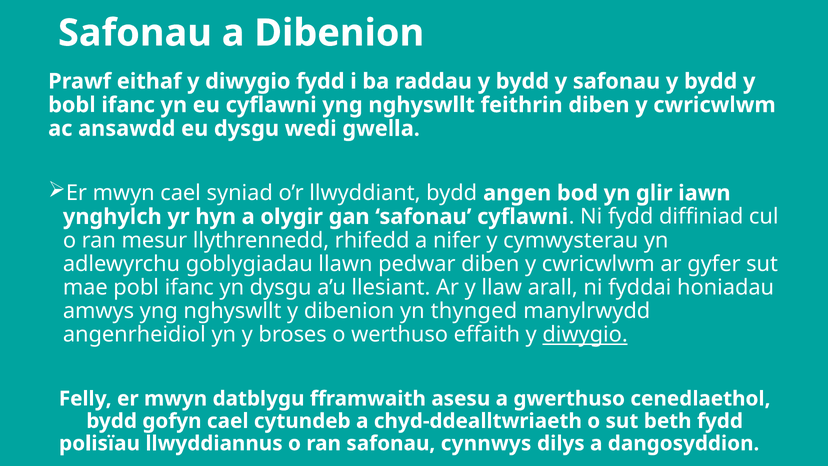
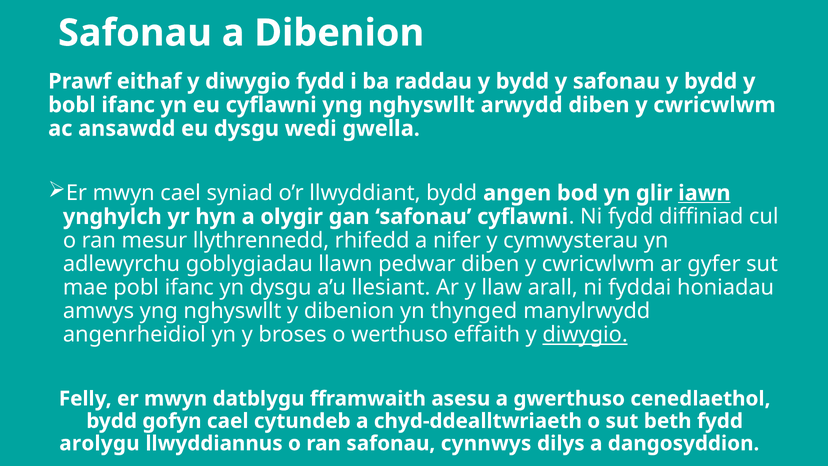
feithrin: feithrin -> arwydd
iawn underline: none -> present
polisïau: polisïau -> arolygu
